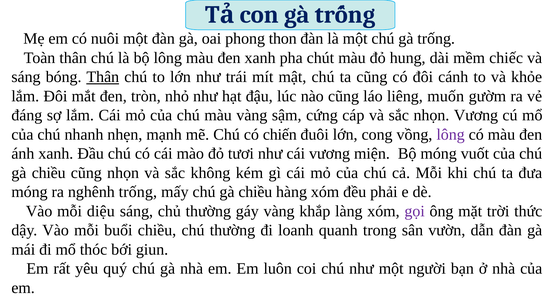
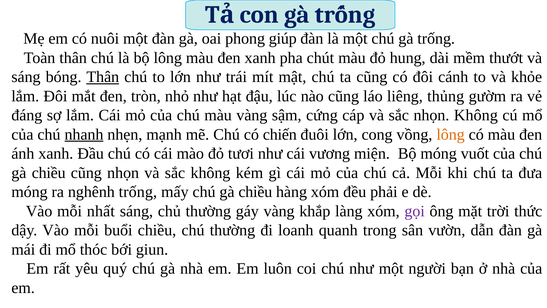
thon: thon -> giúp
chiếc: chiếc -> thướt
muốn: muốn -> thủng
nhọn Vương: Vương -> Không
nhanh underline: none -> present
lông at (451, 134) colour: purple -> orange
diệu: diệu -> nhất
